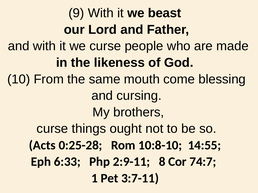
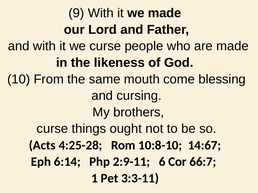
we beast: beast -> made
0:25-28: 0:25-28 -> 4:25-28
14:55: 14:55 -> 14:67
6:33: 6:33 -> 6:14
8: 8 -> 6
74:7: 74:7 -> 66:7
3:7-11: 3:7-11 -> 3:3-11
